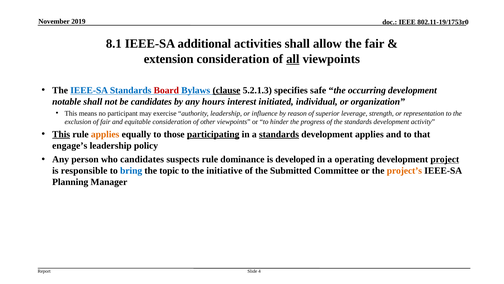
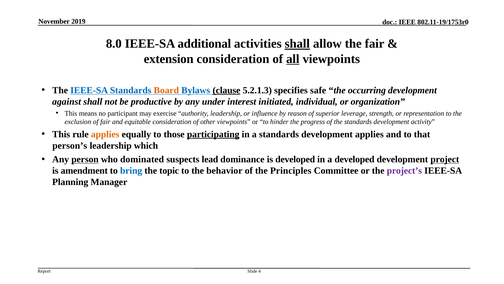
8.1: 8.1 -> 8.0
shall at (297, 44) underline: none -> present
Board colour: red -> orange
notable: notable -> against
be candidates: candidates -> productive
hours: hours -> under
This at (61, 134) underline: present -> none
standards at (279, 134) underline: present -> none
engage’s: engage’s -> person’s
policy: policy -> which
person underline: none -> present
who candidates: candidates -> dominated
suspects rule: rule -> lead
a operating: operating -> developed
responsible: responsible -> amendment
initiative: initiative -> behavior
Submitted: Submitted -> Principles
project’s colour: orange -> purple
